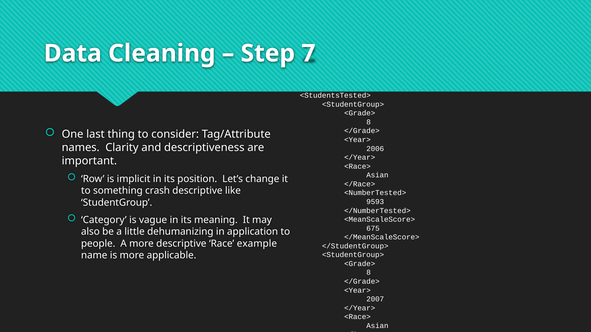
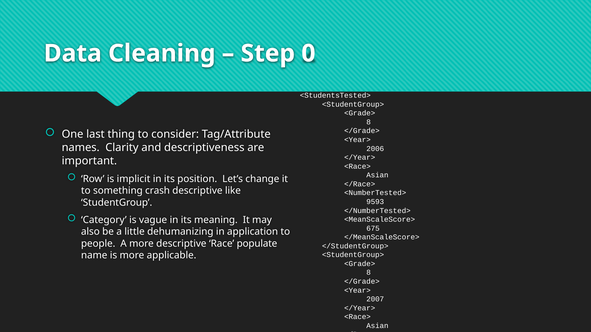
7: 7 -> 0
example: example -> populate
